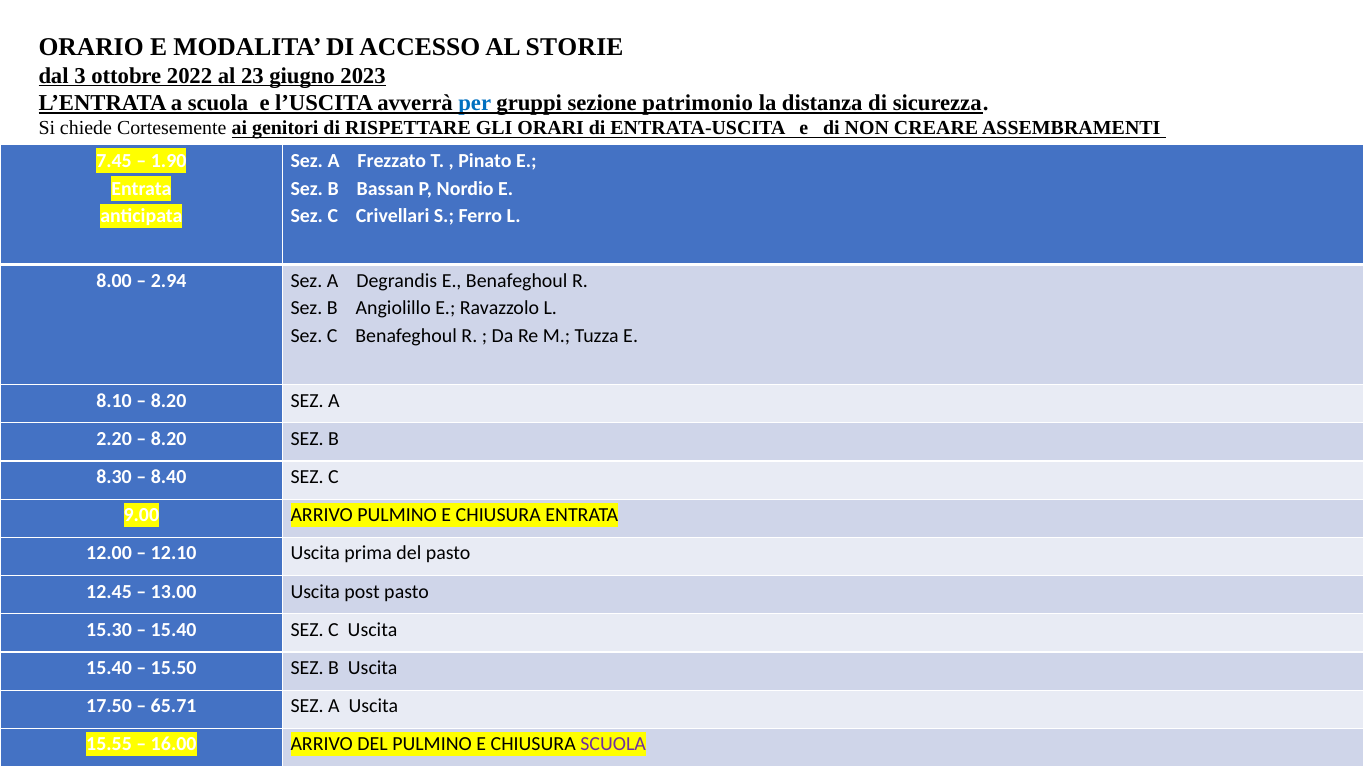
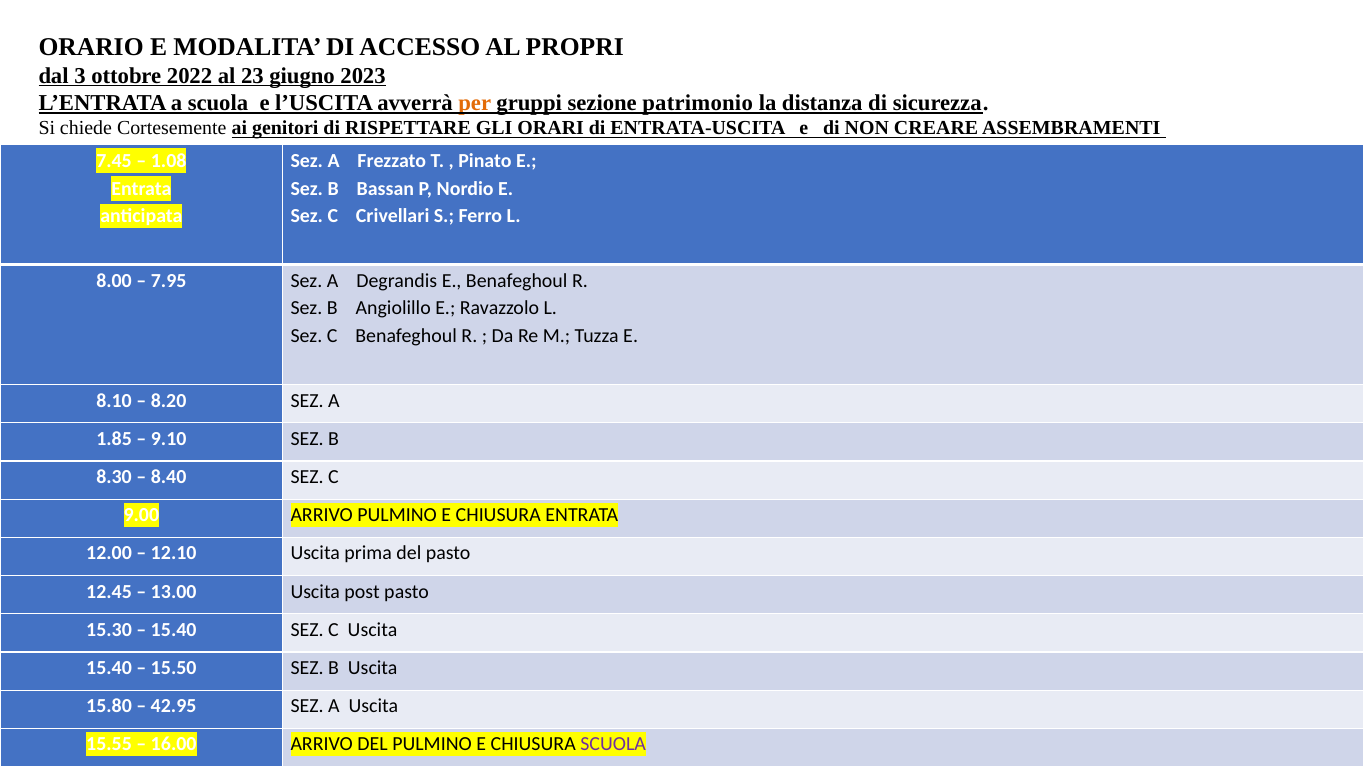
STORIE: STORIE -> PROPRI
per colour: blue -> orange
1.90: 1.90 -> 1.08
2.94: 2.94 -> 7.95
2.20: 2.20 -> 1.85
8.20 at (169, 439): 8.20 -> 9.10
17.50: 17.50 -> 15.80
65.71: 65.71 -> 42.95
